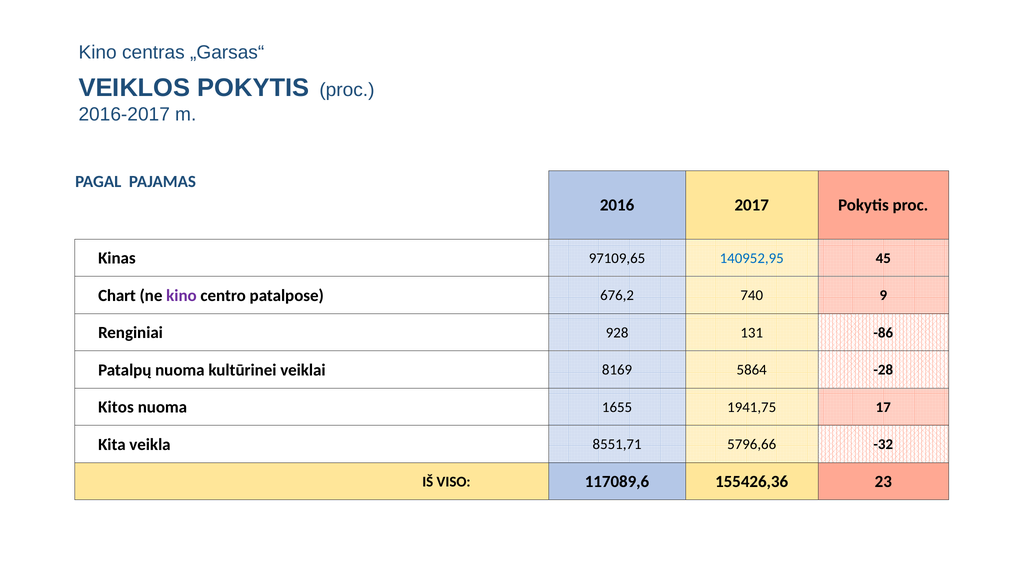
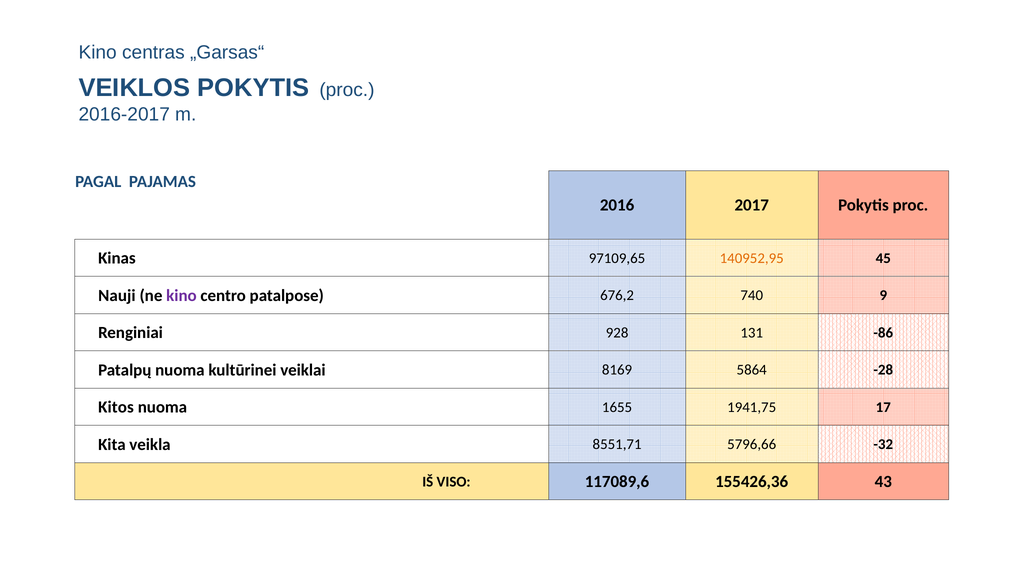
140952,95 colour: blue -> orange
Chart: Chart -> Nauji
23: 23 -> 43
